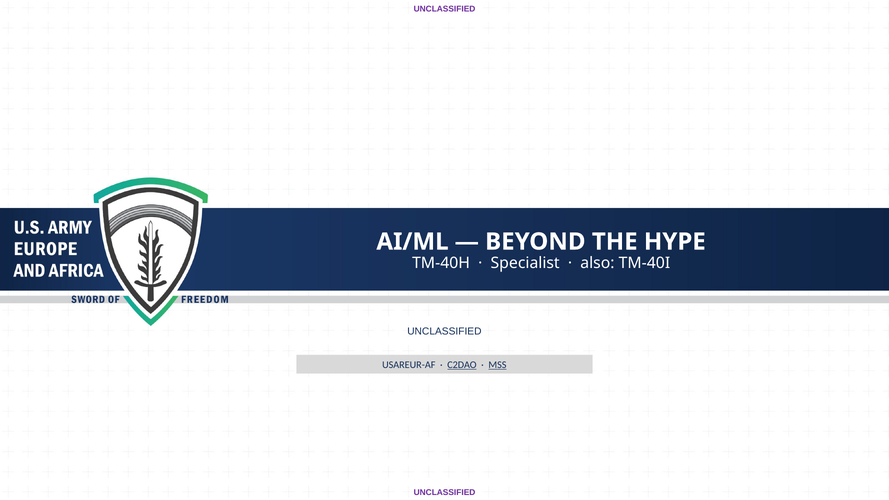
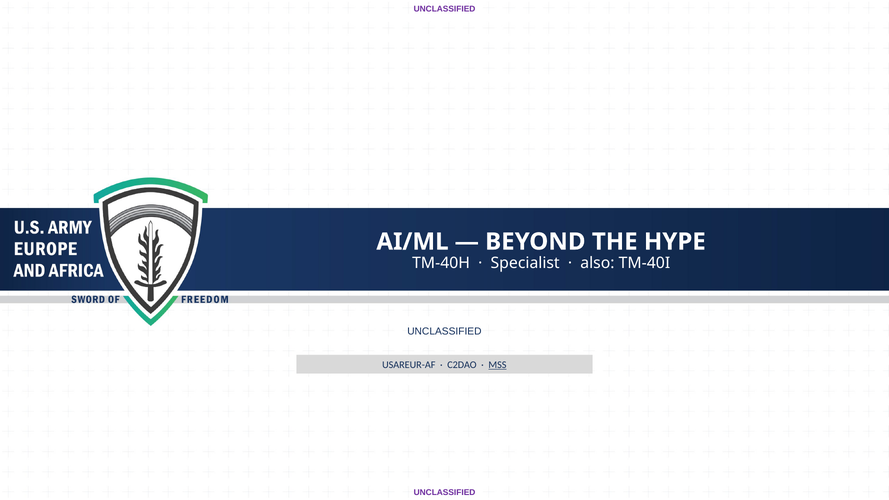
C2DAO underline: present -> none
